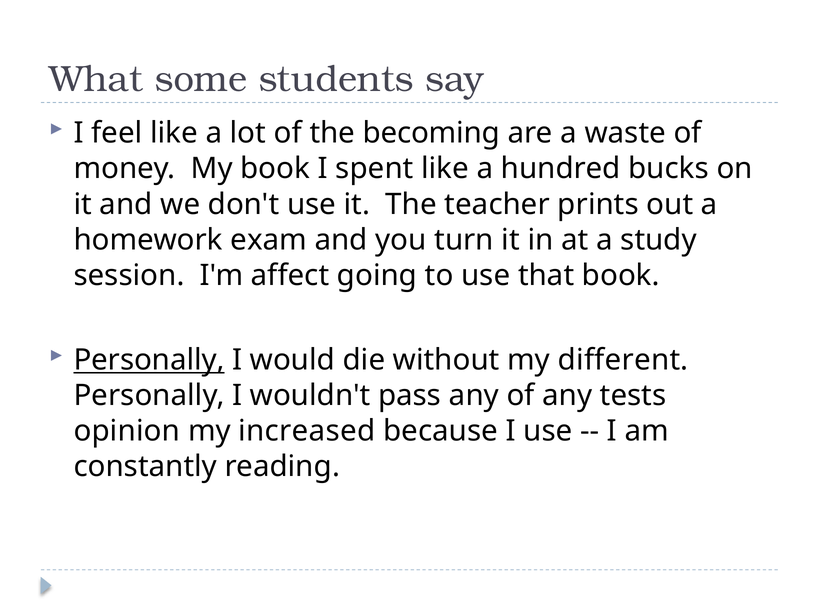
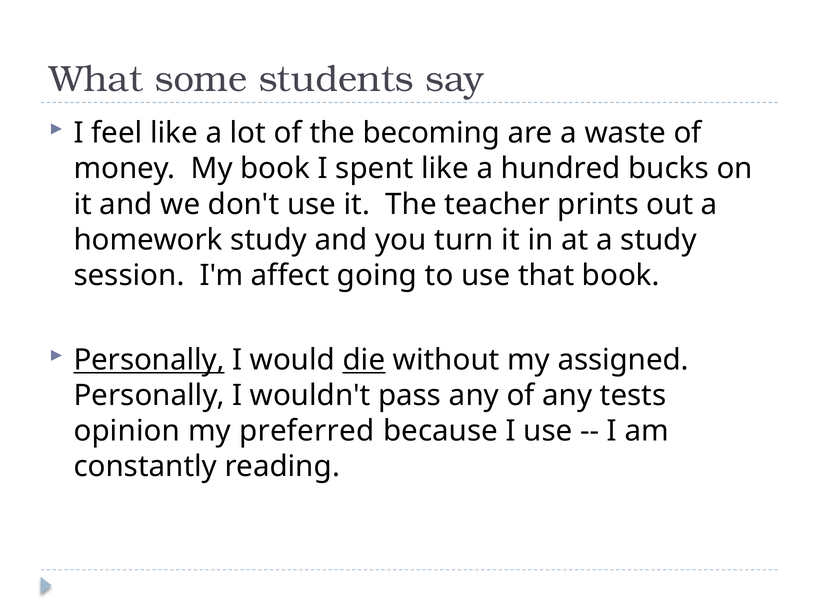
homework exam: exam -> study
die underline: none -> present
different: different -> assigned
increased: increased -> preferred
